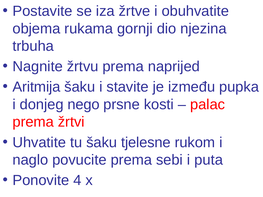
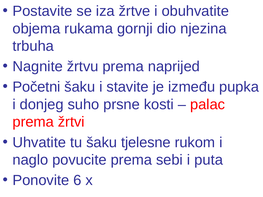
Aritmija: Aritmija -> Početni
nego: nego -> suho
4: 4 -> 6
